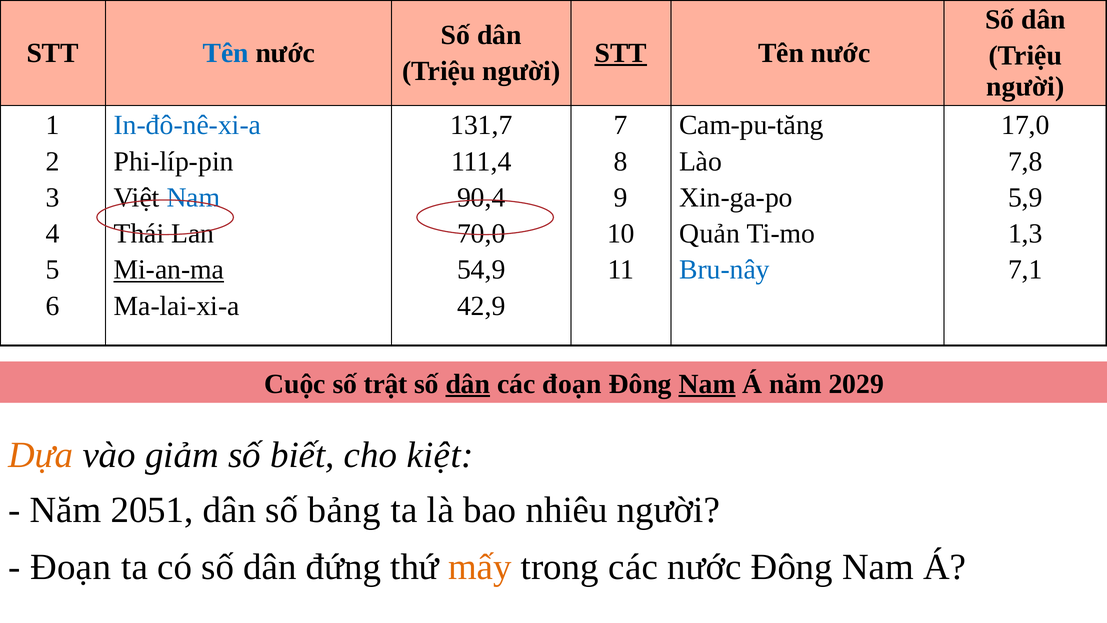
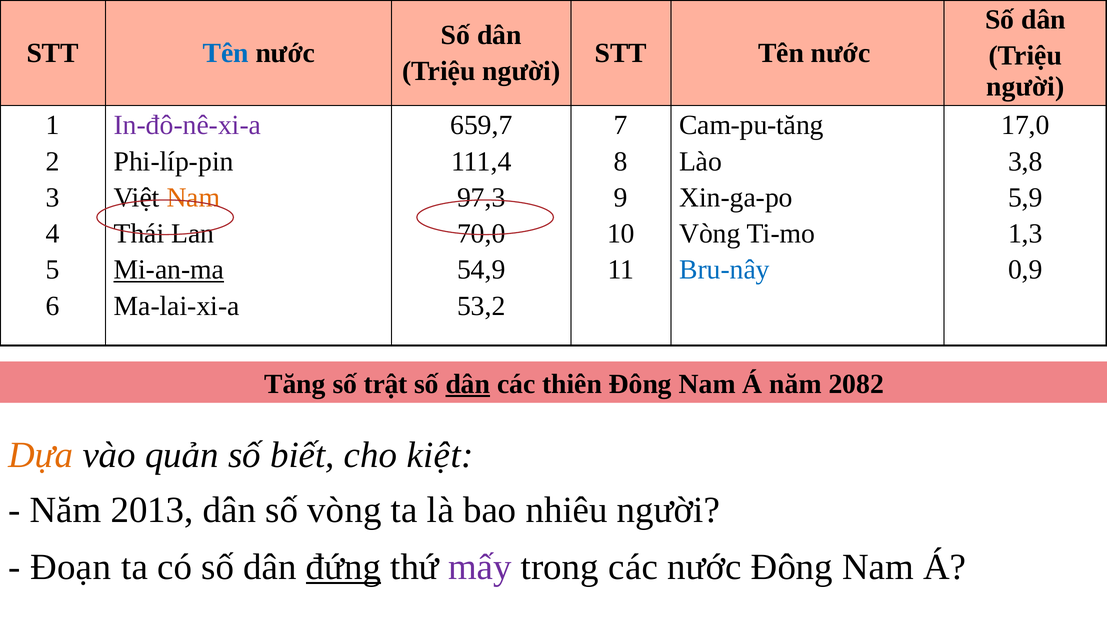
STT at (621, 53) underline: present -> none
In-đô-nê-xi-a colour: blue -> purple
131,7: 131,7 -> 659,7
7,8: 7,8 -> 3,8
Nam at (193, 197) colour: blue -> orange
90,4: 90,4 -> 97,3
Quản at (710, 234): Quản -> Vòng
7,1: 7,1 -> 0,9
42,9: 42,9 -> 53,2
Cuộc: Cuộc -> Tăng
các đoạn: đoạn -> thiên
Nam at (707, 384) underline: present -> none
2029: 2029 -> 2082
giảm: giảm -> quản
2051: 2051 -> 2013
số bảng: bảng -> vòng
đứng underline: none -> present
mấy colour: orange -> purple
